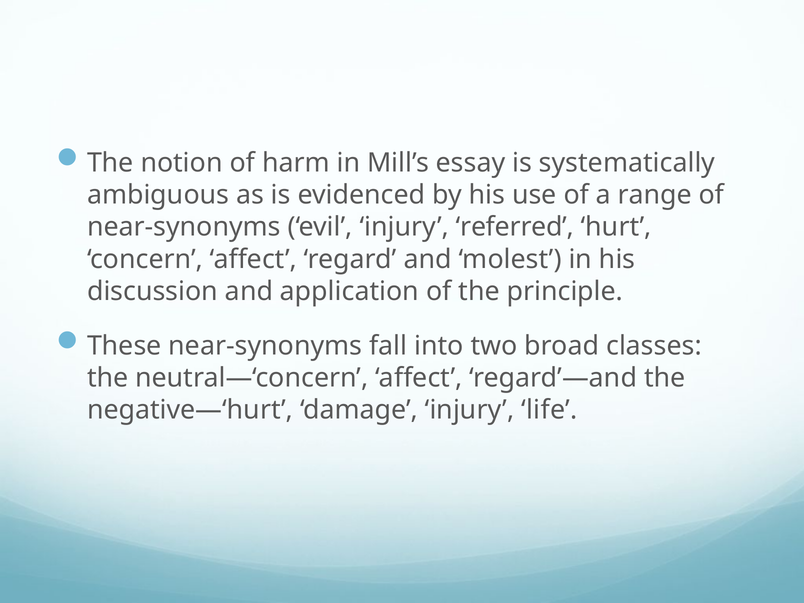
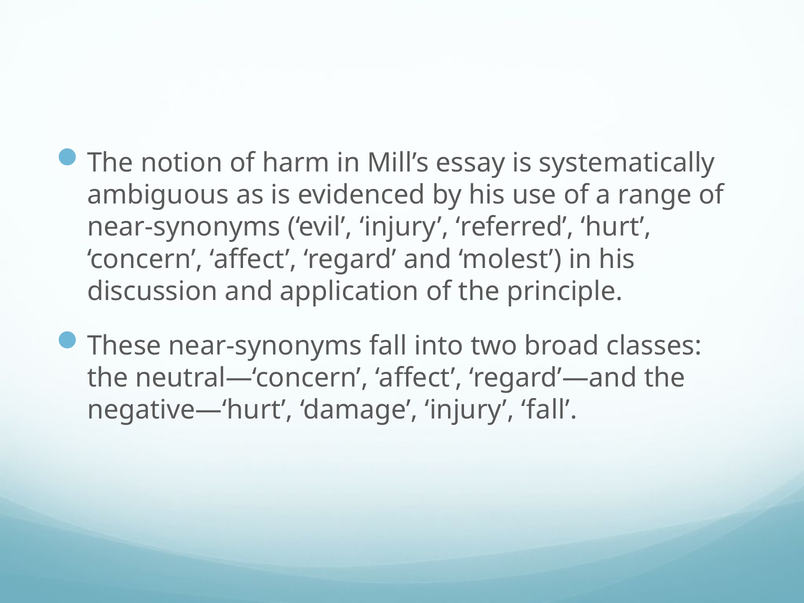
injury life: life -> fall
